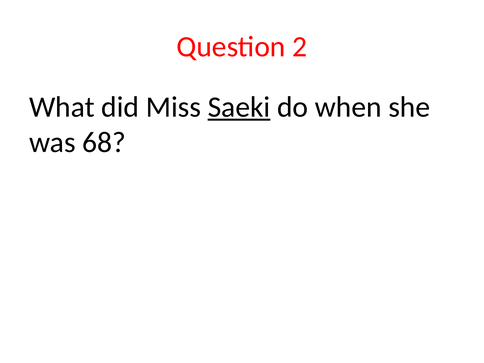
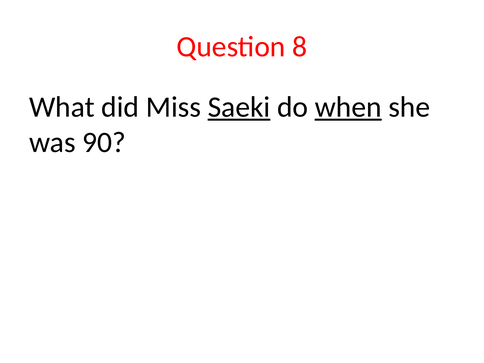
2: 2 -> 8
when underline: none -> present
68: 68 -> 90
